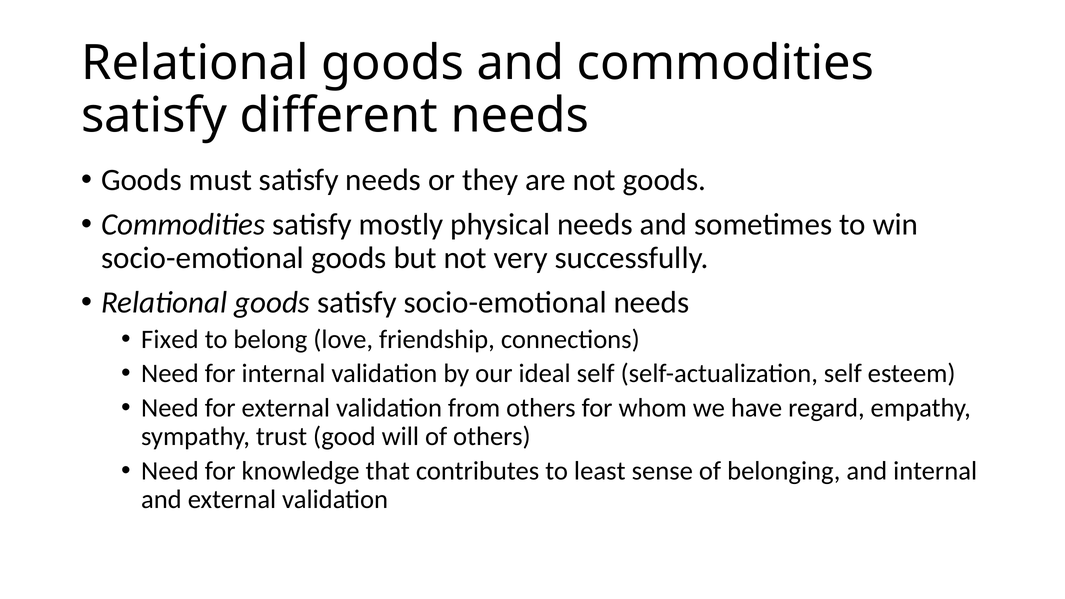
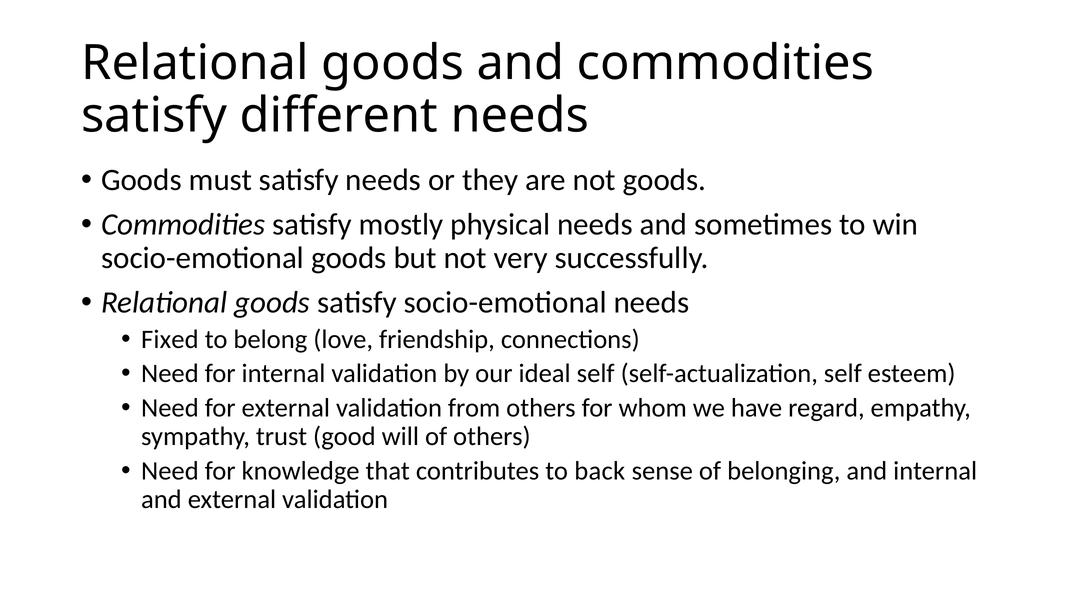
least: least -> back
